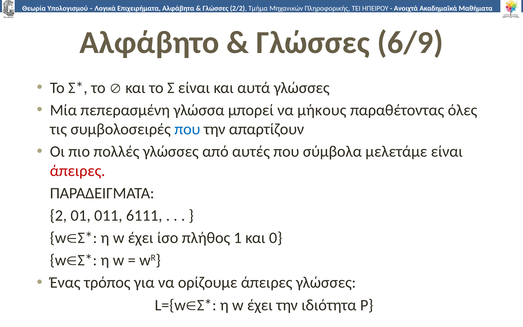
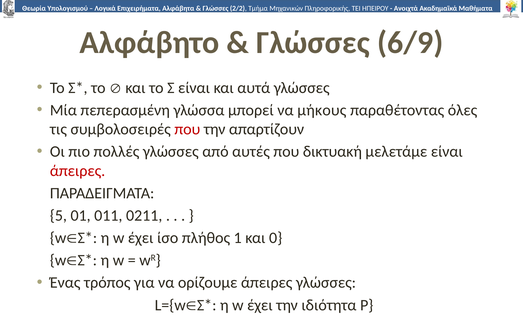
που at (187, 129) colour: blue -> red
σύμβολα: σύμβολα -> δικτυακή
2: 2 -> 5
6111: 6111 -> 0211
